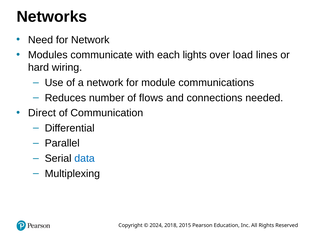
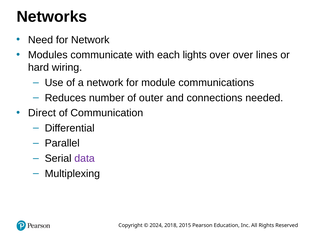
over load: load -> over
flows: flows -> outer
data colour: blue -> purple
